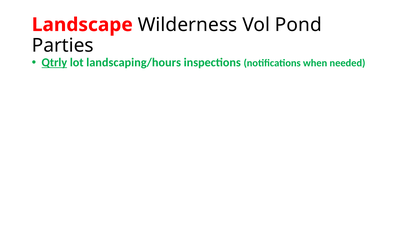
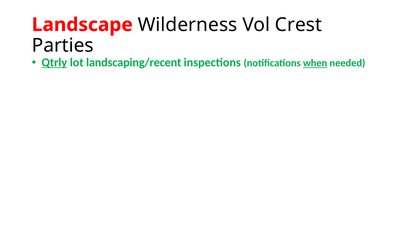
Pond: Pond -> Crest
landscaping/hours: landscaping/hours -> landscaping/recent
when underline: none -> present
